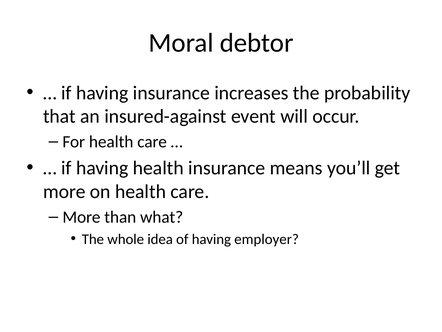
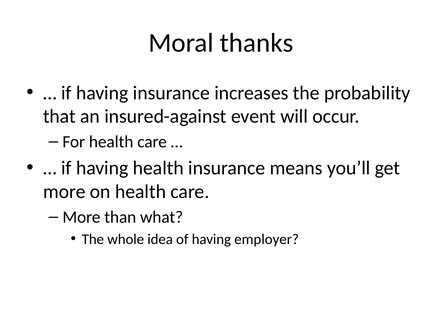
debtor: debtor -> thanks
